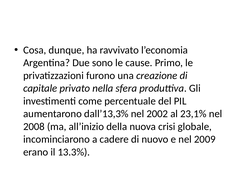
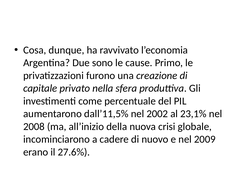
dall’13,3%: dall’13,3% -> dall’11,5%
13.3%: 13.3% -> 27.6%
